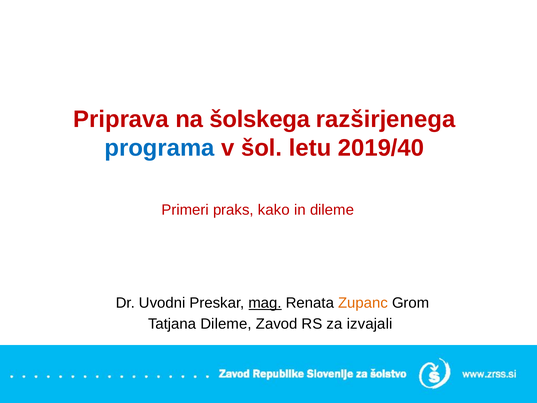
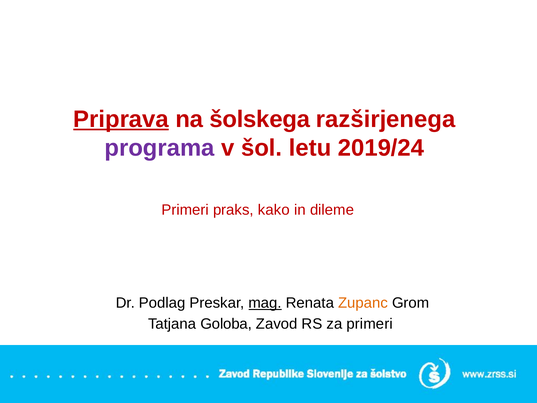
Priprava underline: none -> present
programa colour: blue -> purple
2019/40: 2019/40 -> 2019/24
Uvodni: Uvodni -> Podlag
Tatjana Dileme: Dileme -> Goloba
za izvajali: izvajali -> primeri
